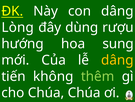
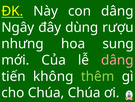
Lòng: Lòng -> Ngây
hướng: hướng -> nhưng
dâng at (117, 60) colour: yellow -> pink
